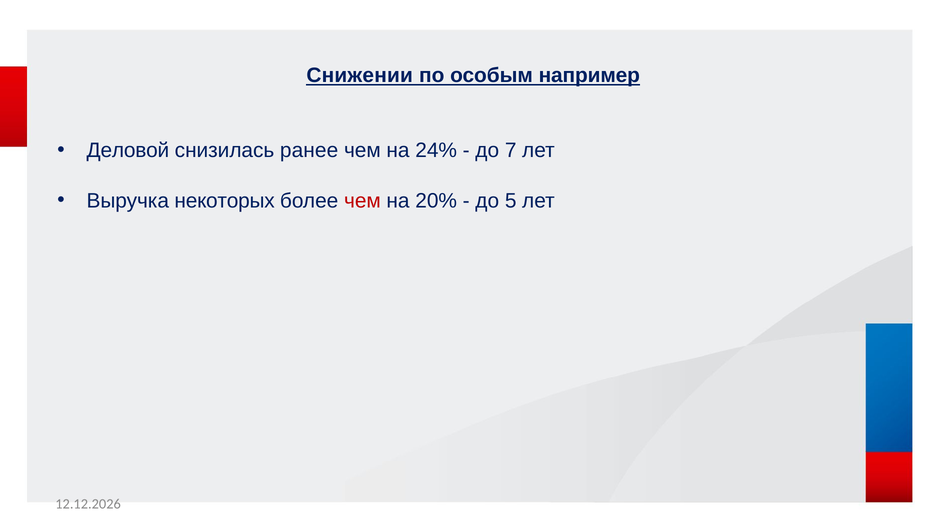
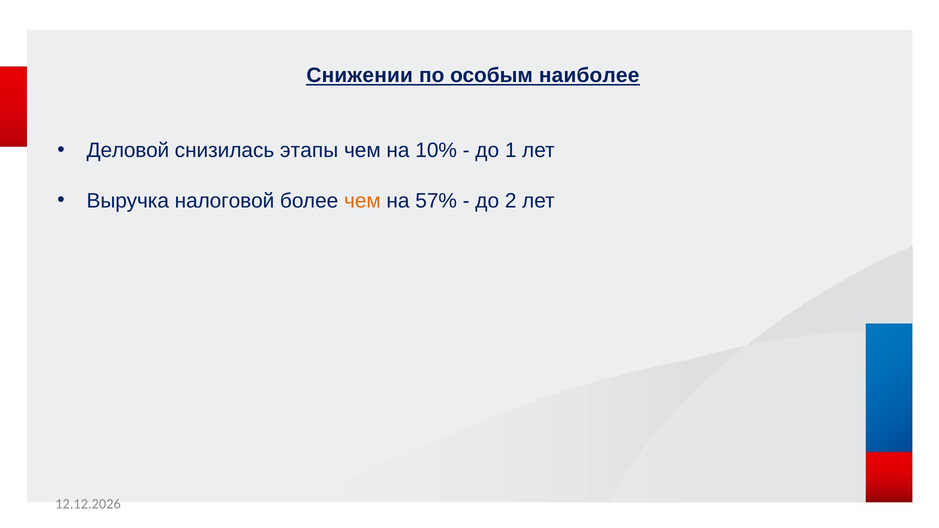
например: например -> наиболее
ранее: ранее -> этапы
24%: 24% -> 10%
7: 7 -> 1
некоторых: некоторых -> налоговой
чем at (362, 201) colour: red -> orange
20%: 20% -> 57%
5: 5 -> 2
